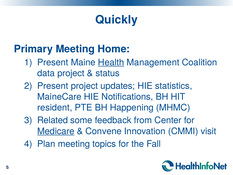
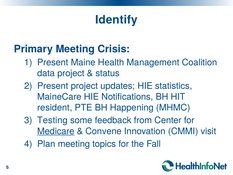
Quickly: Quickly -> Identify
Home: Home -> Crisis
Health underline: present -> none
Related: Related -> Testing
